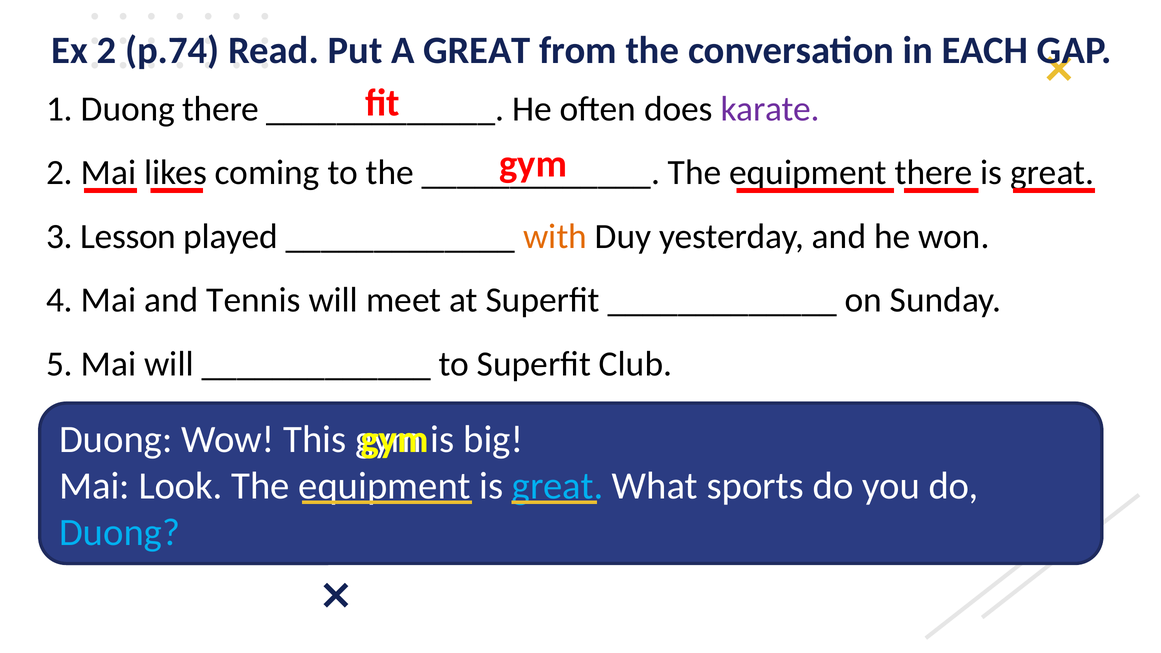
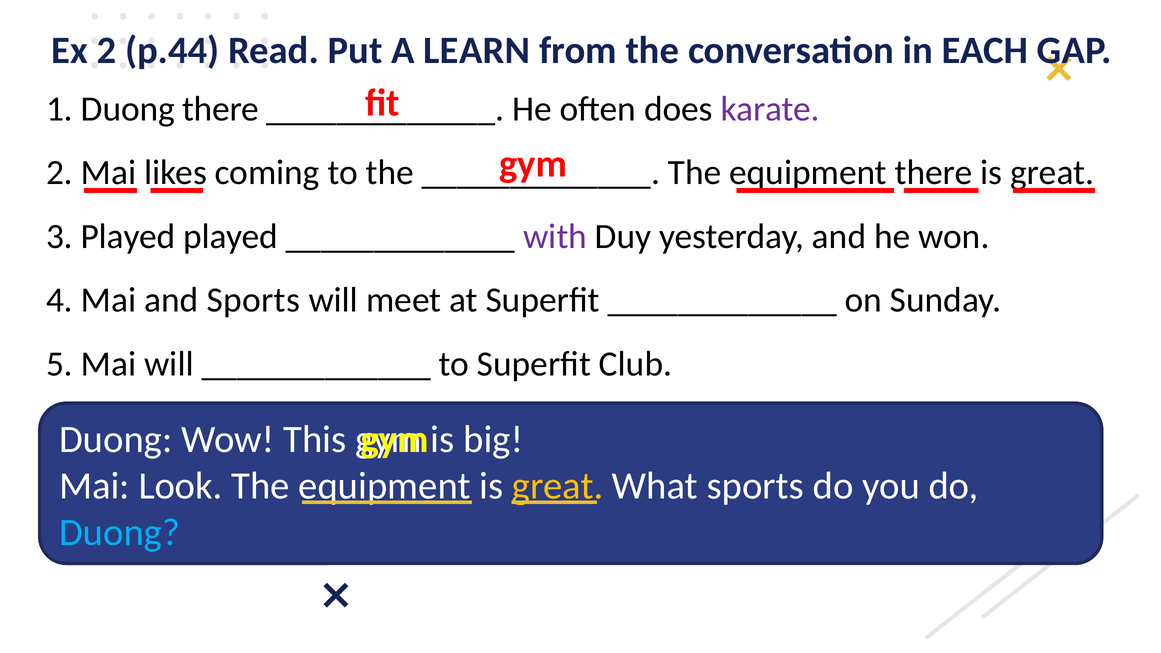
p.74: p.74 -> p.44
A GREAT: GREAT -> LEARN
3 Lesson: Lesson -> Played
with colour: orange -> purple
and Tennis: Tennis -> Sports
great at (558, 486) colour: light blue -> yellow
